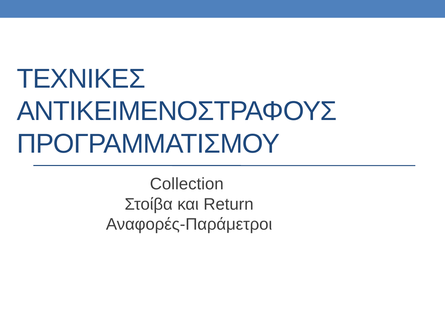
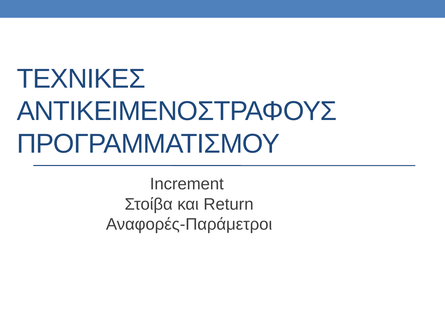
Collection: Collection -> Increment
